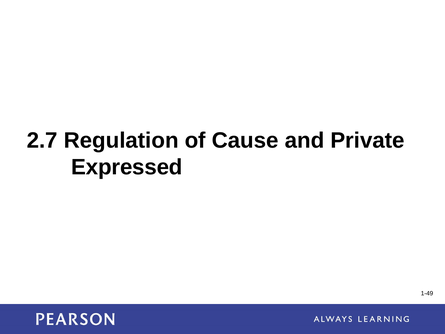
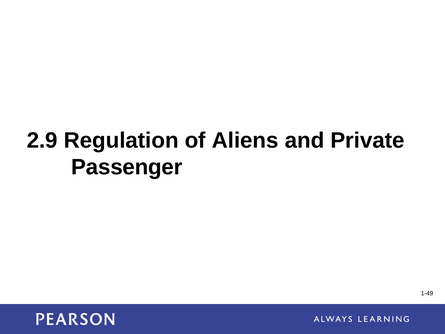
2.7: 2.7 -> 2.9
Cause: Cause -> Aliens
Expressed: Expressed -> Passenger
